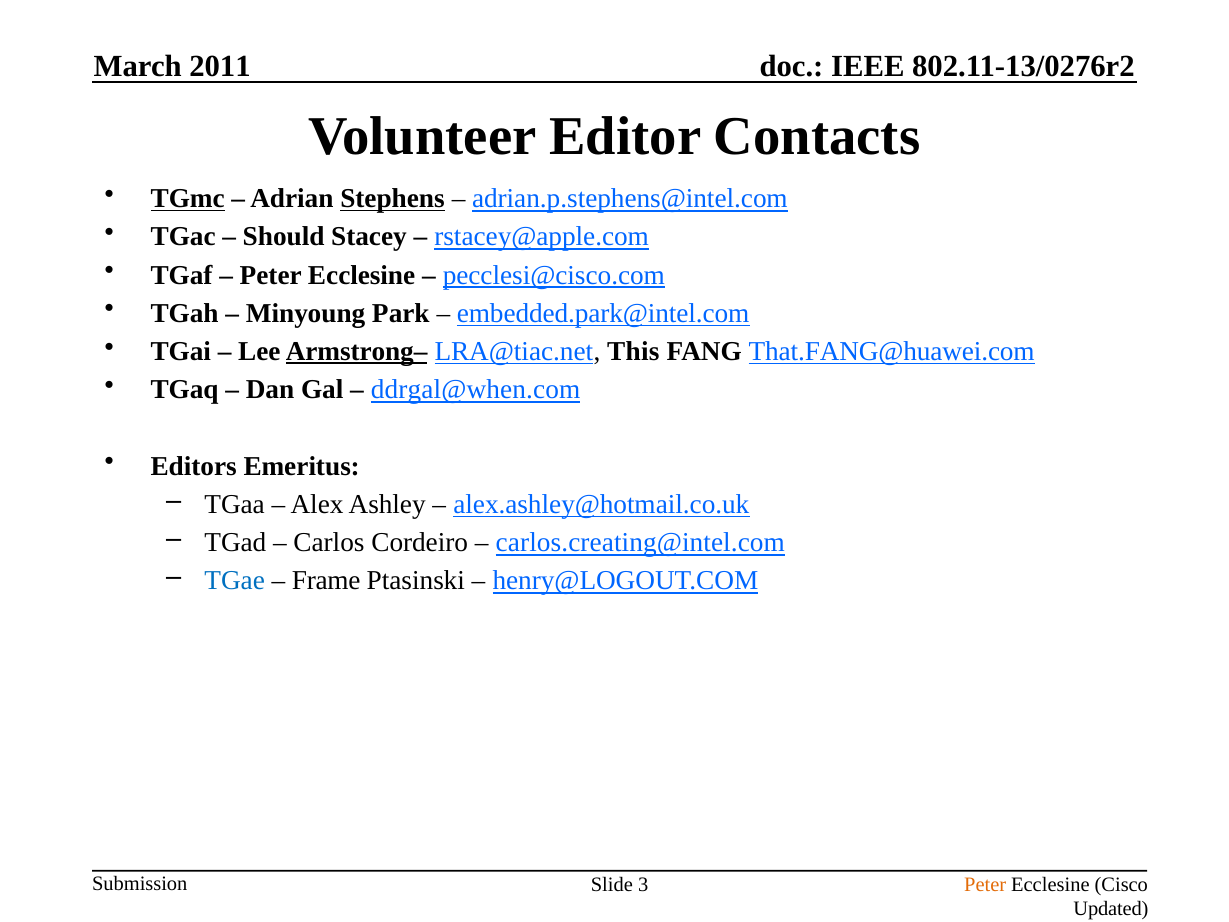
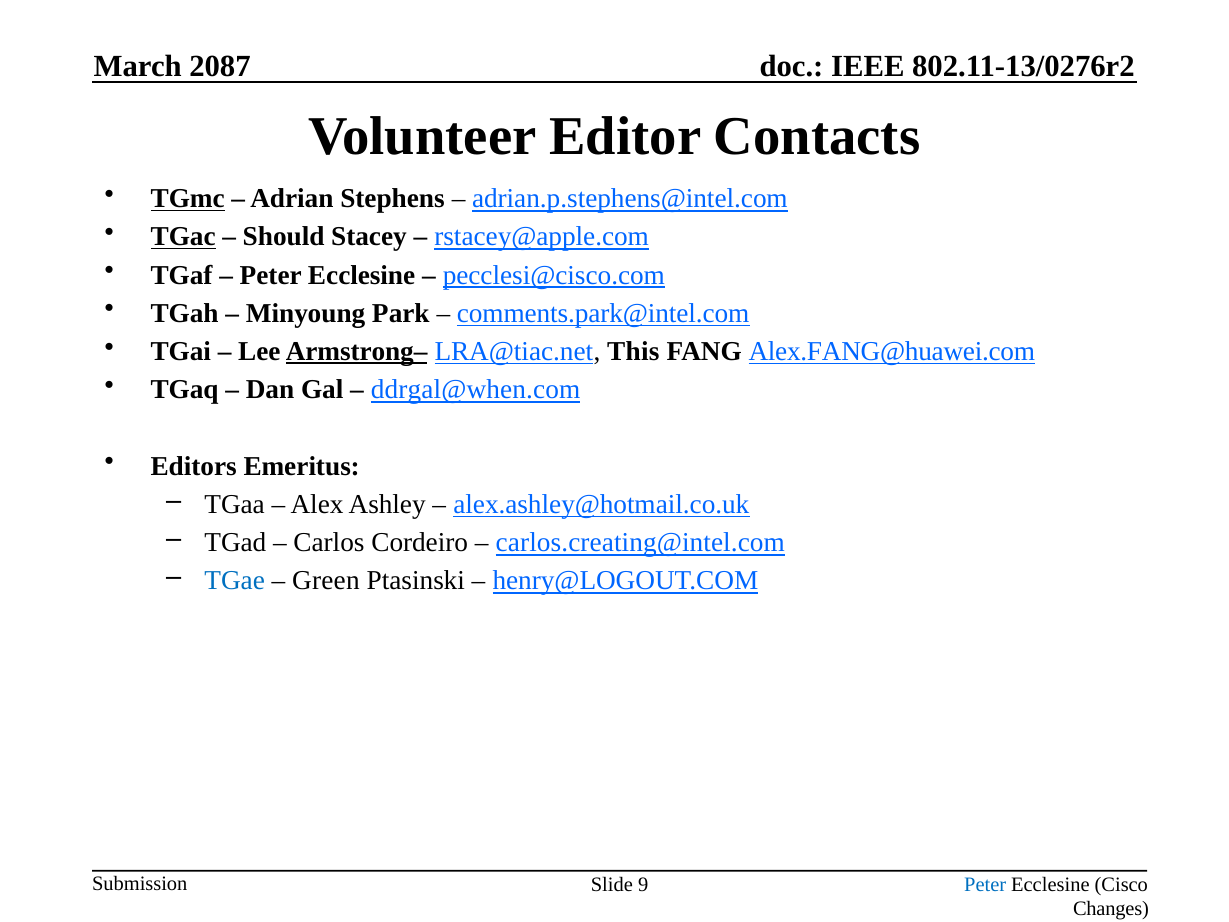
2011: 2011 -> 2087
Stephens underline: present -> none
TGac underline: none -> present
embedded.park@intel.com: embedded.park@intel.com -> comments.park@intel.com
That.FANG@huawei.com: That.FANG@huawei.com -> Alex.FANG@huawei.com
Frame: Frame -> Green
3: 3 -> 9
Peter at (985, 884) colour: orange -> blue
Updated: Updated -> Changes
